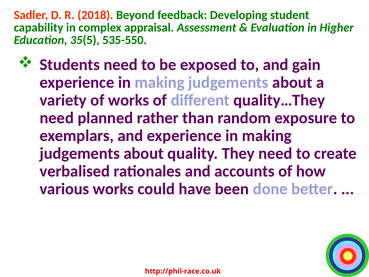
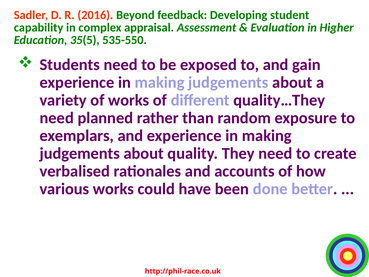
2018: 2018 -> 2016
